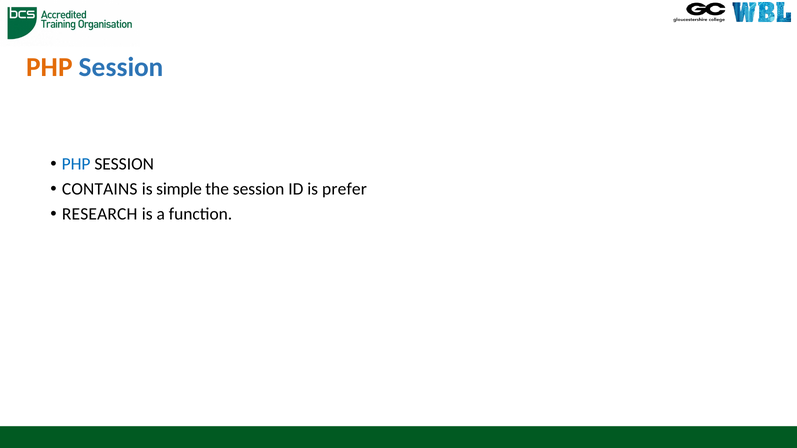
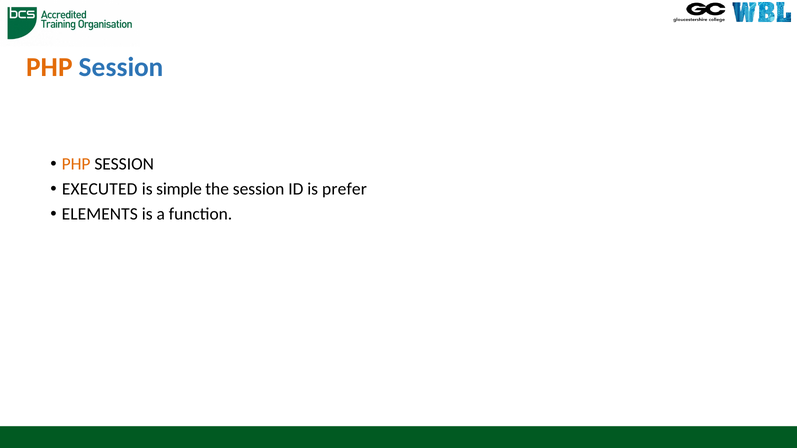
PHP at (76, 164) colour: blue -> orange
CONTAINS: CONTAINS -> EXECUTED
RESEARCH: RESEARCH -> ELEMENTS
